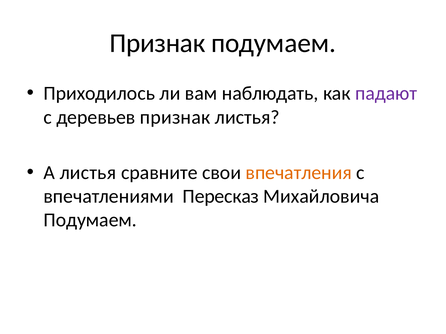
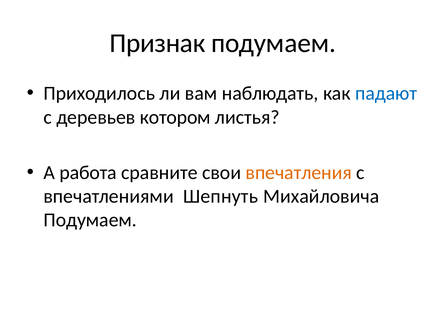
падают colour: purple -> blue
деревьев признак: признак -> котором
А листья: листья -> работа
Пересказ: Пересказ -> Шепнуть
